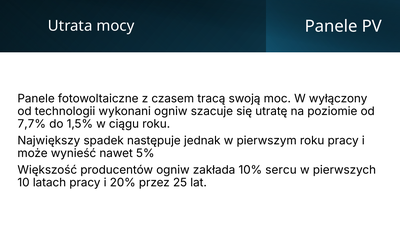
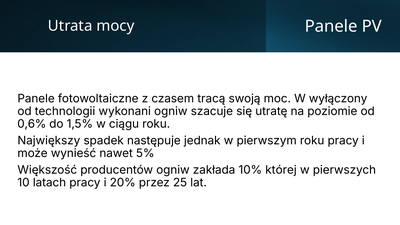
7,7%: 7,7% -> 0,6%
sercu: sercu -> której
